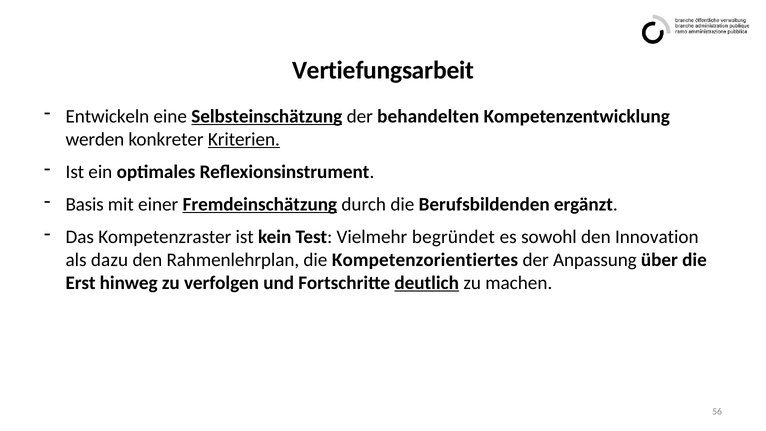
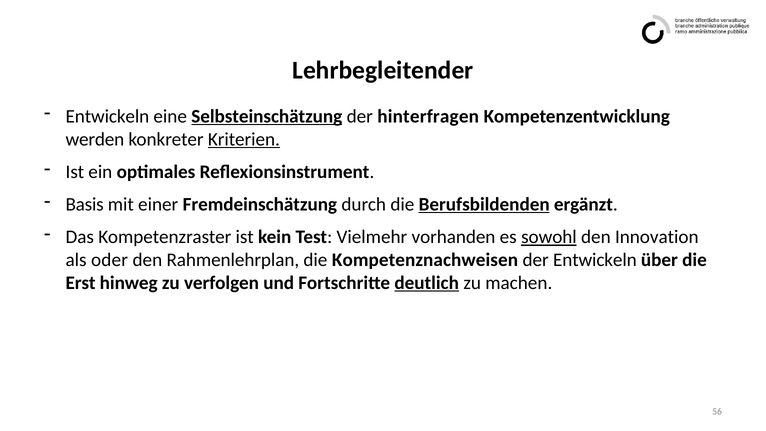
Vertiefungsarbeit: Vertiefungsarbeit -> Lehrbegleitender
behandelten: behandelten -> hinterfragen
Fremdeinschätzung underline: present -> none
Berufsbildenden underline: none -> present
begründet: begründet -> vorhanden
sowohl underline: none -> present
dazu: dazu -> oder
Kompetenzorientiertes: Kompetenzorientiertes -> Kompetenznachweisen
der Anpassung: Anpassung -> Entwickeln
